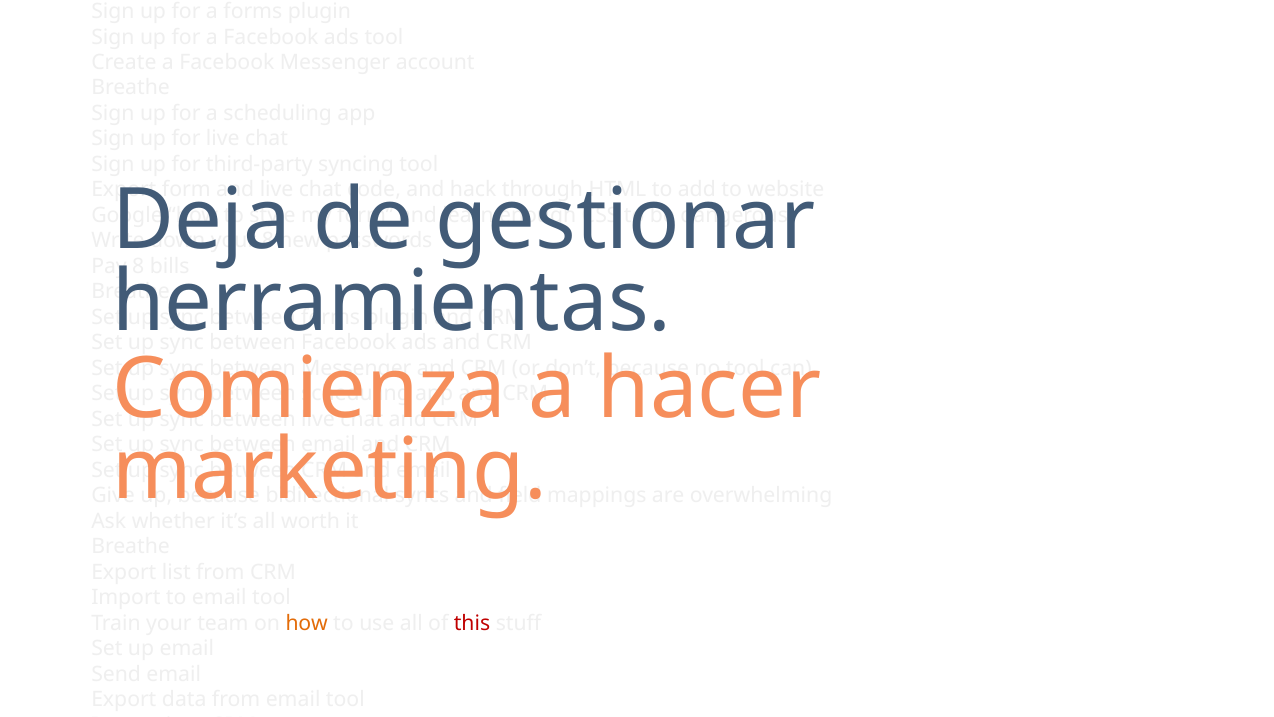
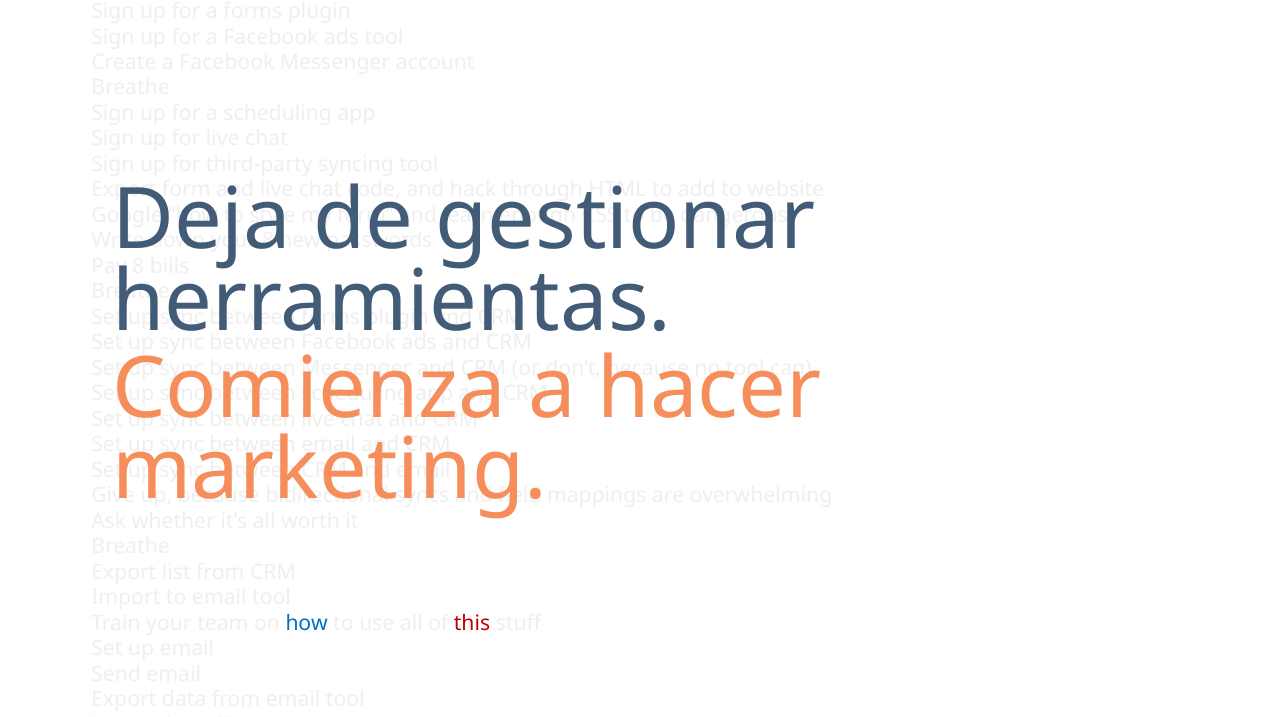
how at (307, 623) colour: orange -> blue
